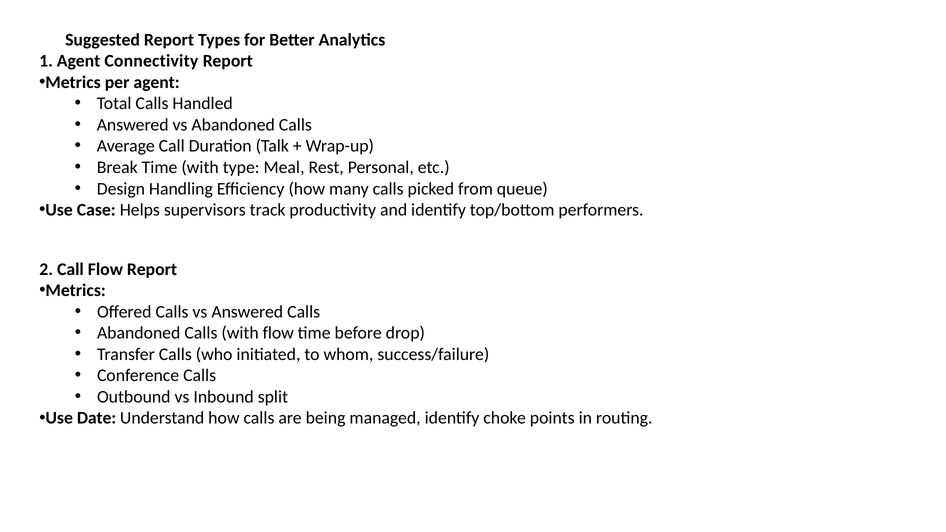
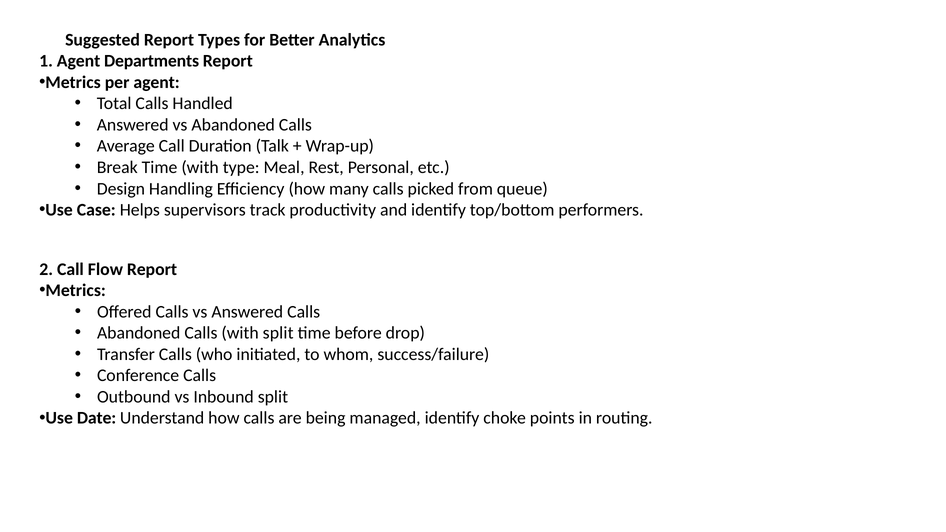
Connectivity: Connectivity -> Departments
with flow: flow -> split
